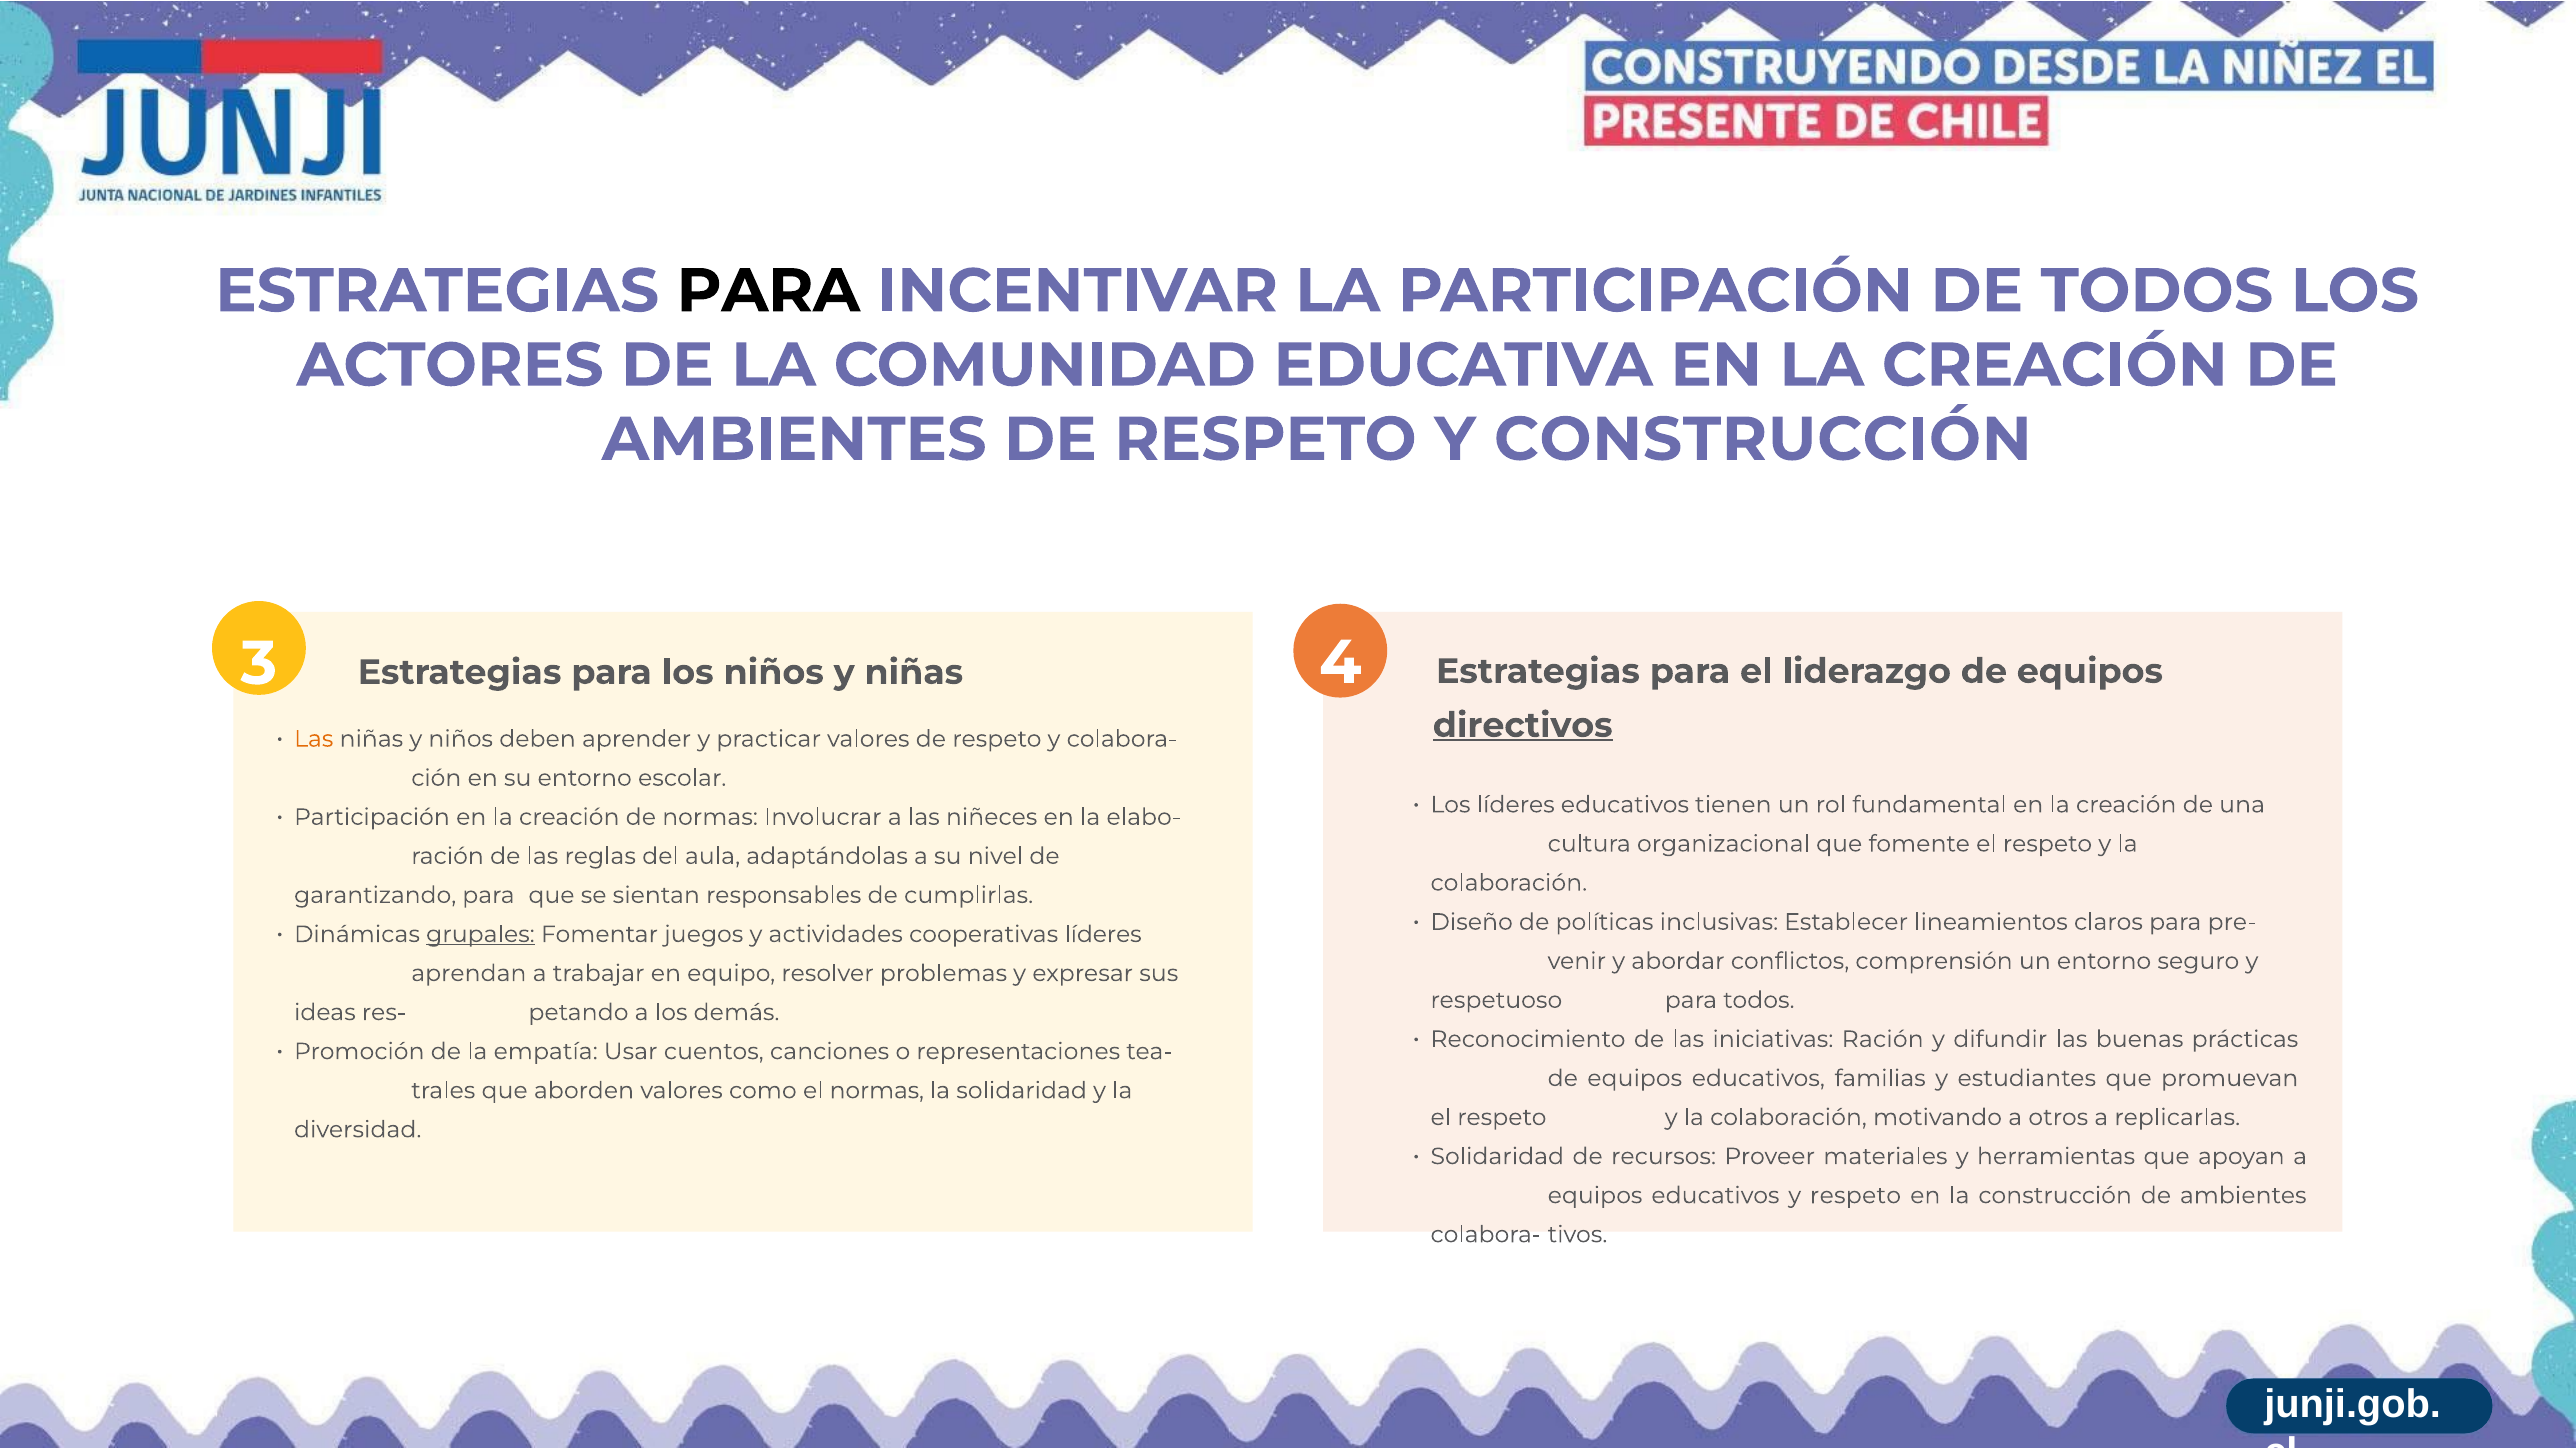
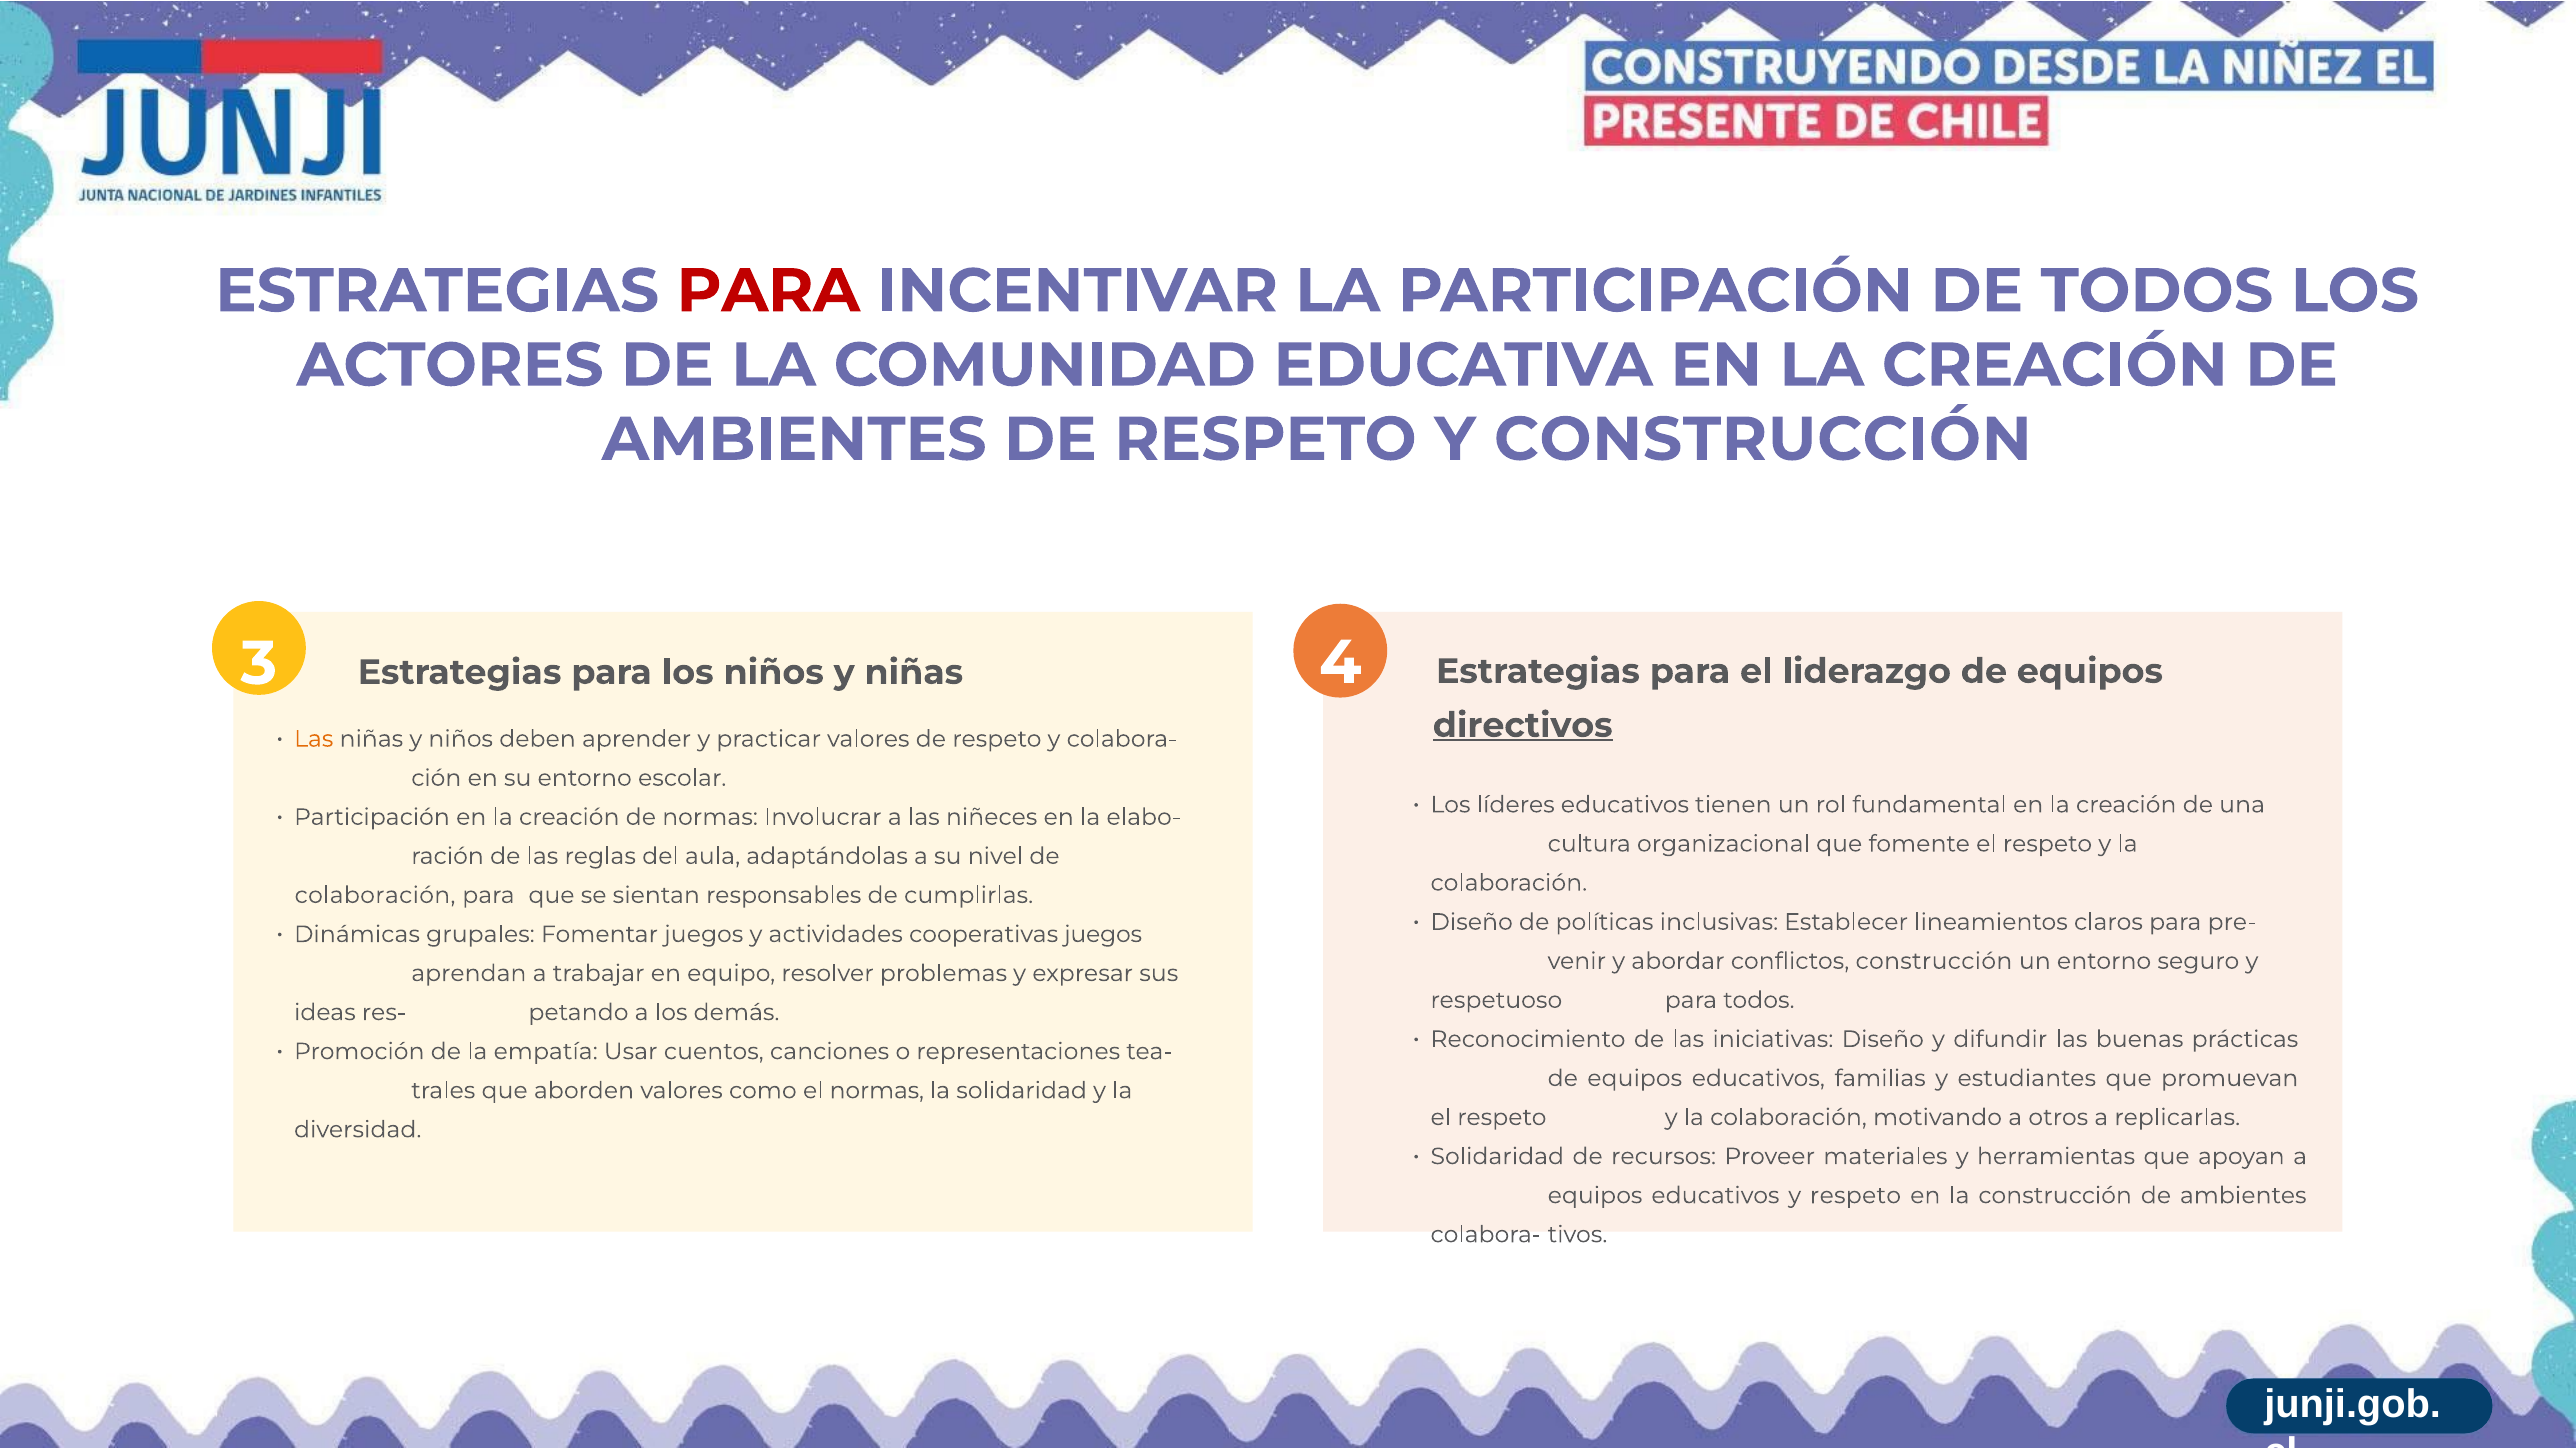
PARA at (768, 291) colour: black -> red
garantizando at (375, 895): garantizando -> colaboración
grupales underline: present -> none
cooperativas líderes: líderes -> juegos
conflictos comprensión: comprensión -> construcción
iniciativas Ración: Ración -> Diseño
